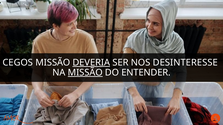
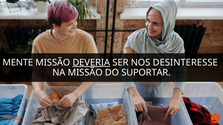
CEGOS: CEGOS -> MENTE
MISSÃO at (85, 73) underline: present -> none
ENTENDER: ENTENDER -> SUPORTAR
